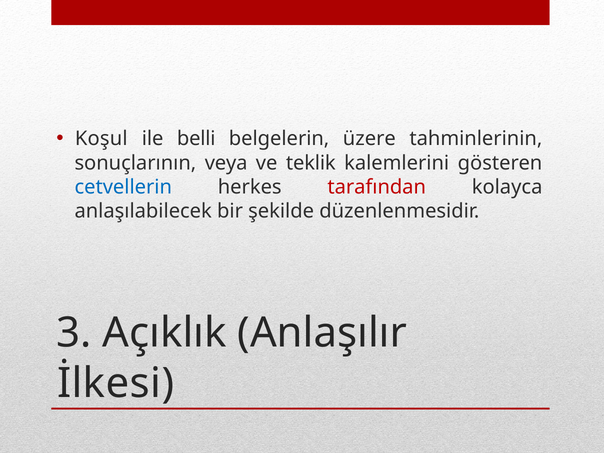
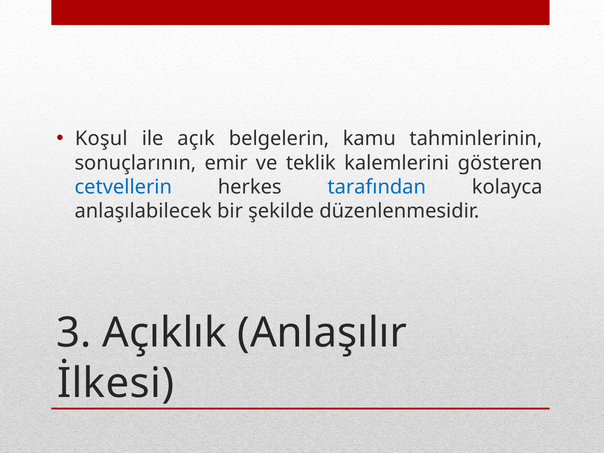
belli: belli -> açık
üzere: üzere -> kamu
veya: veya -> emir
tarafından colour: red -> blue
